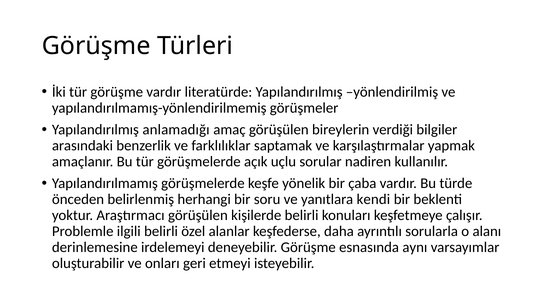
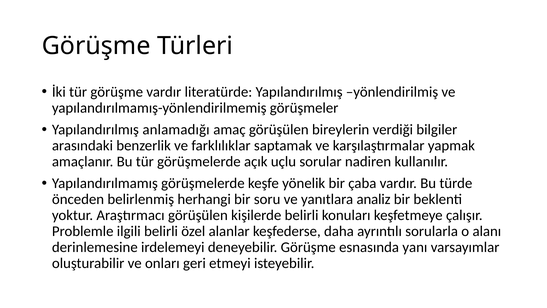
kendi: kendi -> analiz
aynı: aynı -> yanı
